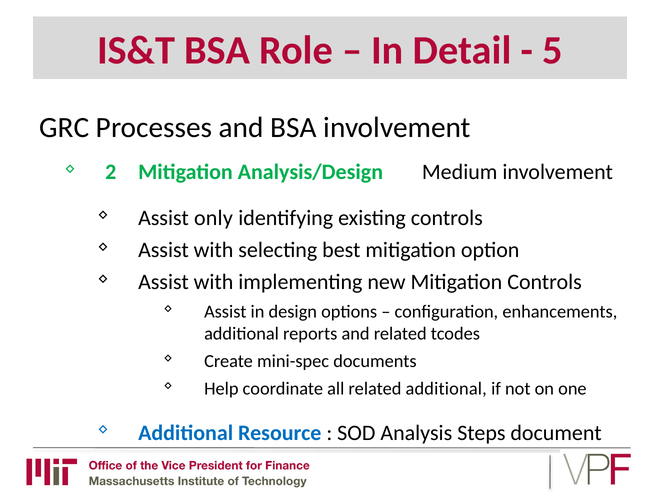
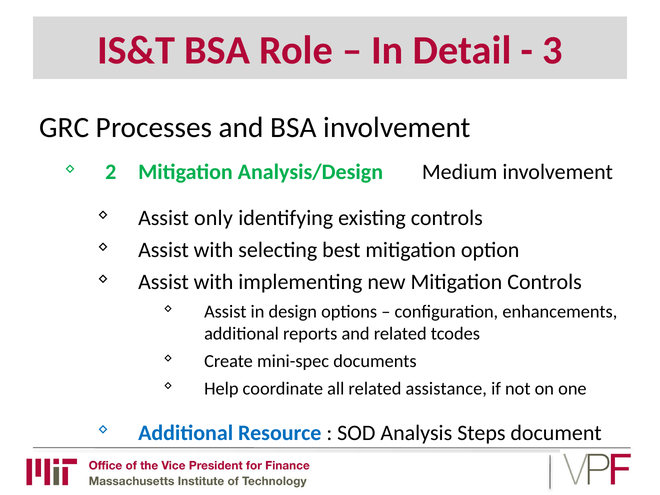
5: 5 -> 3
related additional: additional -> assistance
